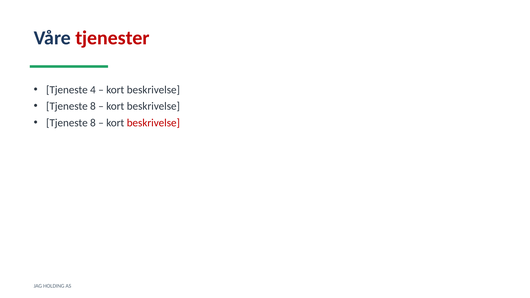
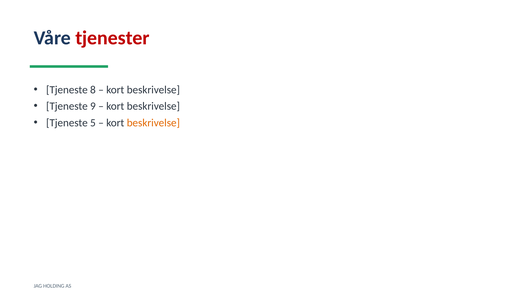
4: 4 -> 8
8 at (93, 106): 8 -> 9
8 at (93, 123): 8 -> 5
beskrivelse at (153, 123) colour: red -> orange
